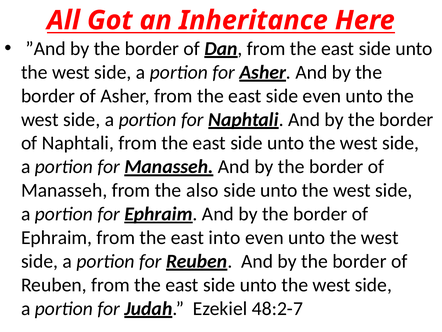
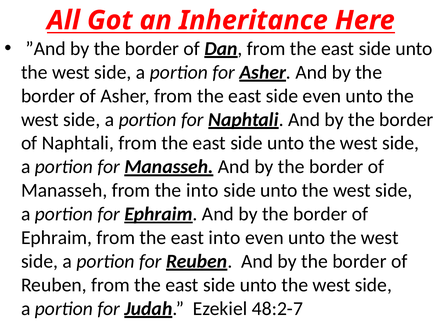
the also: also -> into
